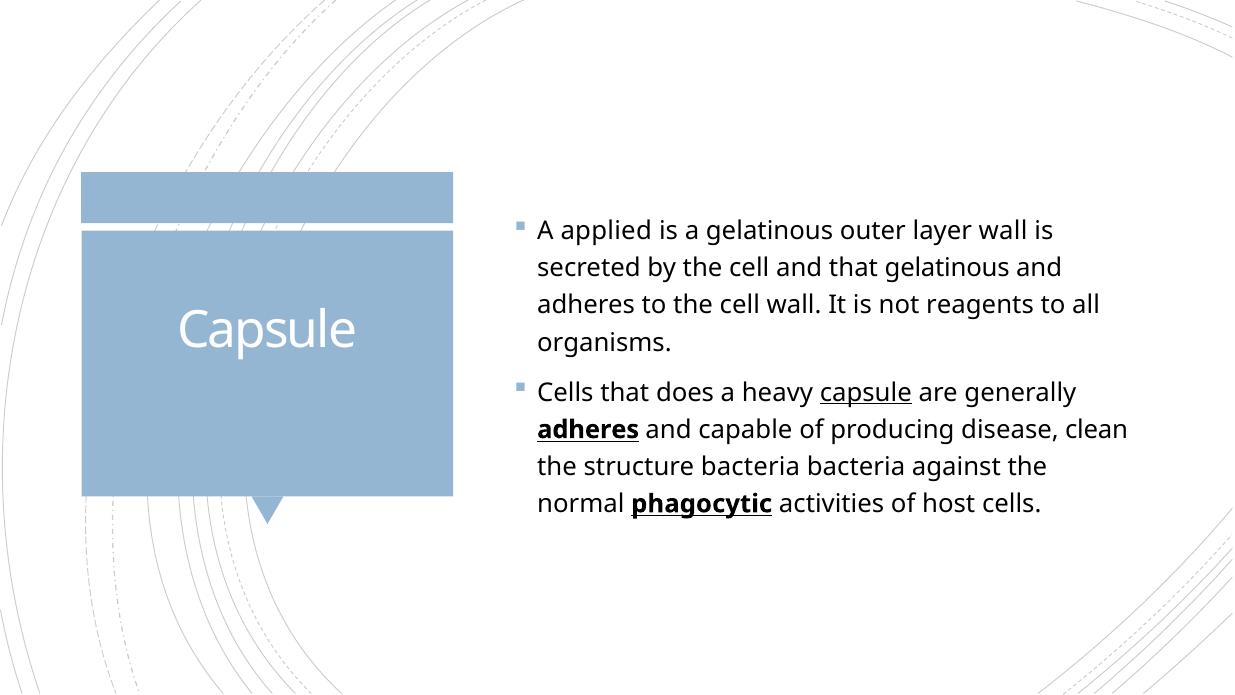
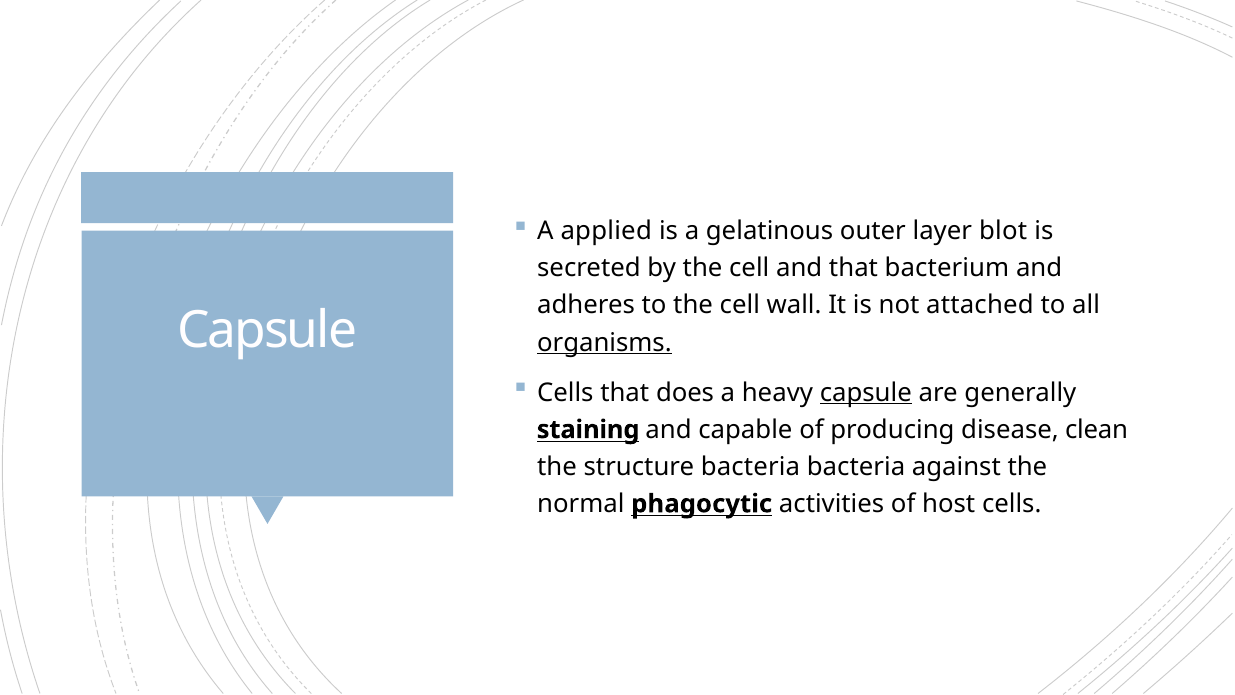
layer wall: wall -> blot
that gelatinous: gelatinous -> bacterium
reagents: reagents -> attached
organisms underline: none -> present
adheres at (588, 429): adheres -> staining
